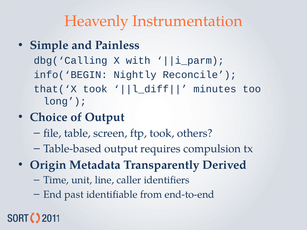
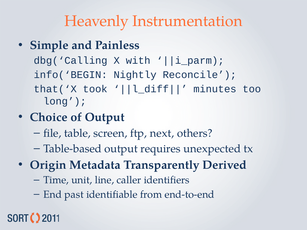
ftp took: took -> next
compulsion: compulsion -> unexpected
